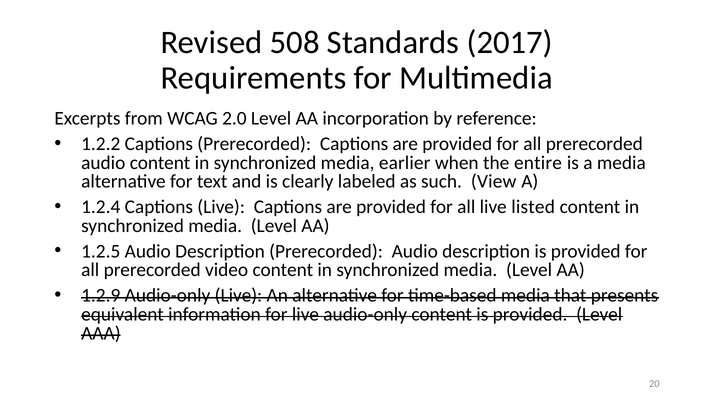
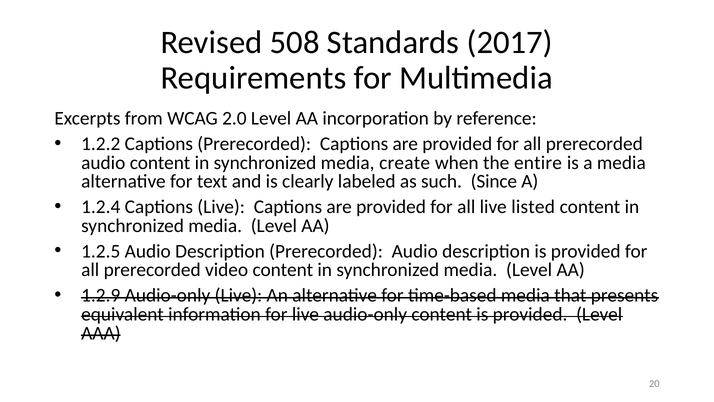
earlier: earlier -> create
View: View -> Since
